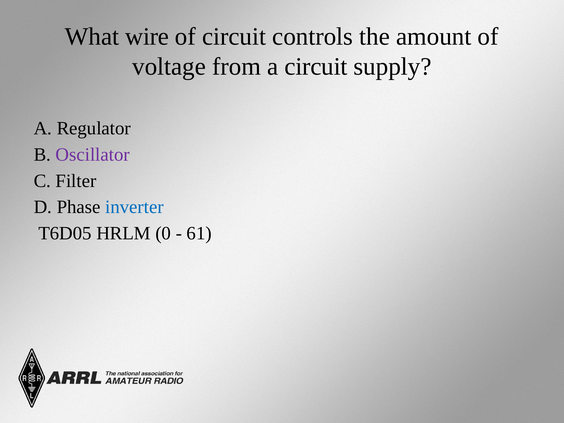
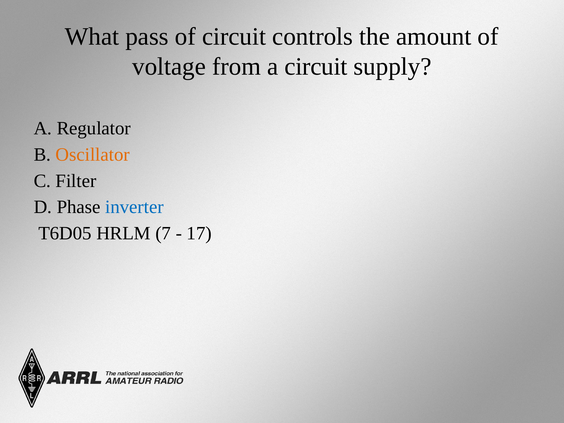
wire: wire -> pass
Oscillator colour: purple -> orange
0: 0 -> 7
61: 61 -> 17
